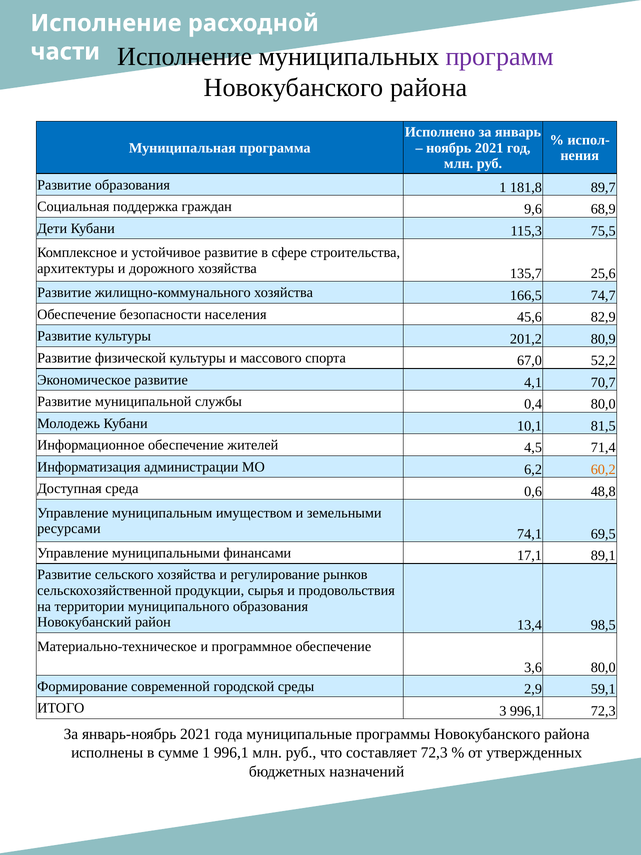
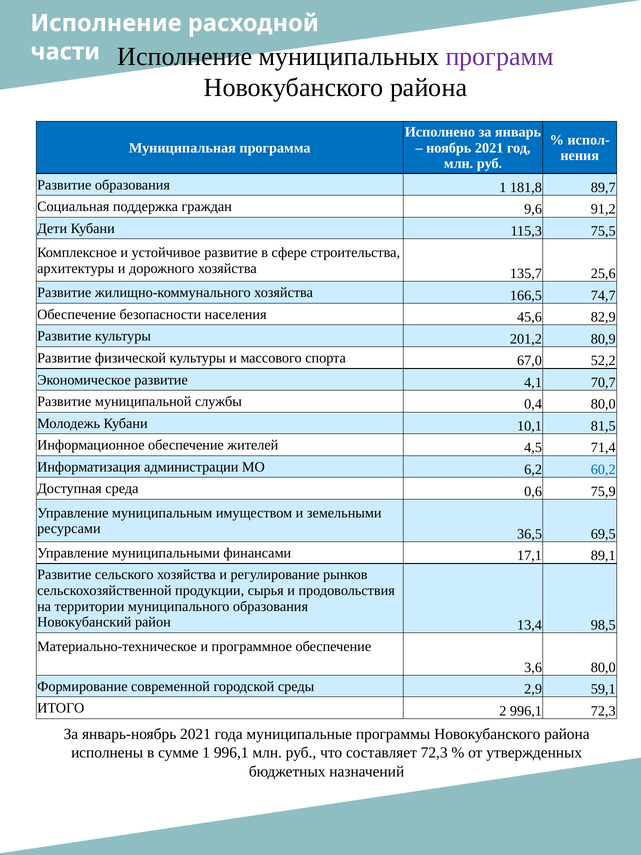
68,9: 68,9 -> 91,2
60,2 colour: orange -> blue
48,8: 48,8 -> 75,9
74,1: 74,1 -> 36,5
3: 3 -> 2
